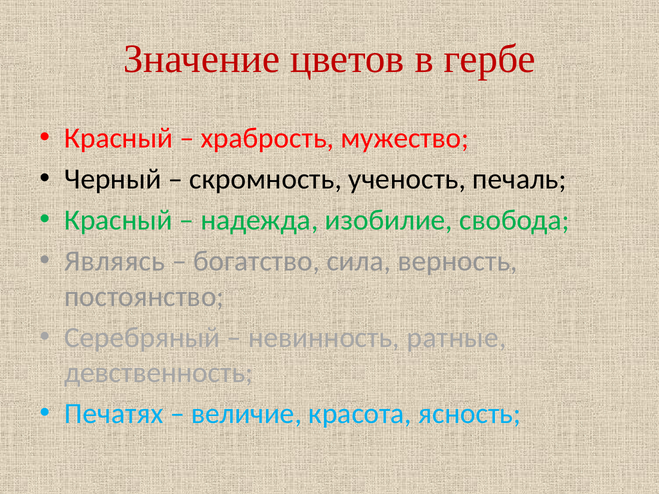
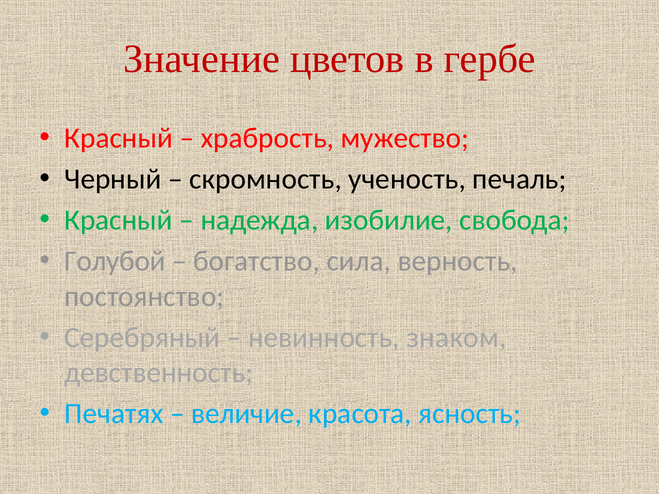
Являясь: Являясь -> Голубой
ратные: ратные -> знаком
